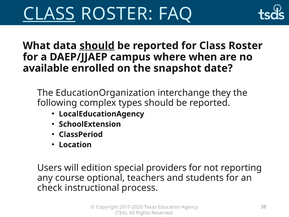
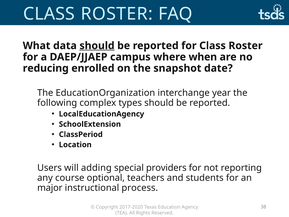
CLASS at (49, 14) underline: present -> none
available: available -> reducing
they: they -> year
edition: edition -> adding
check: check -> major
